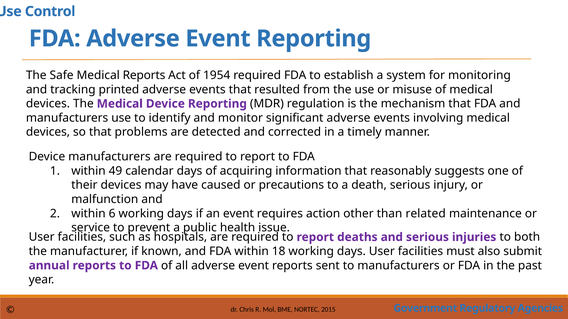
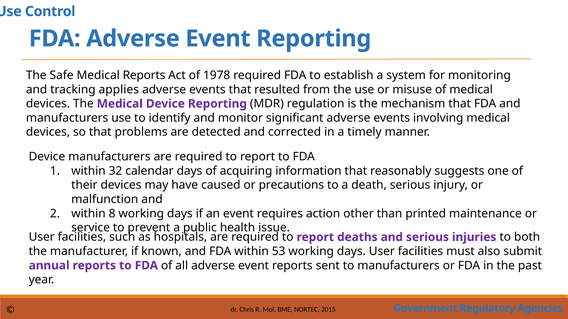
1954: 1954 -> 1978
printed: printed -> applies
49: 49 -> 32
6: 6 -> 8
related: related -> printed
18: 18 -> 53
